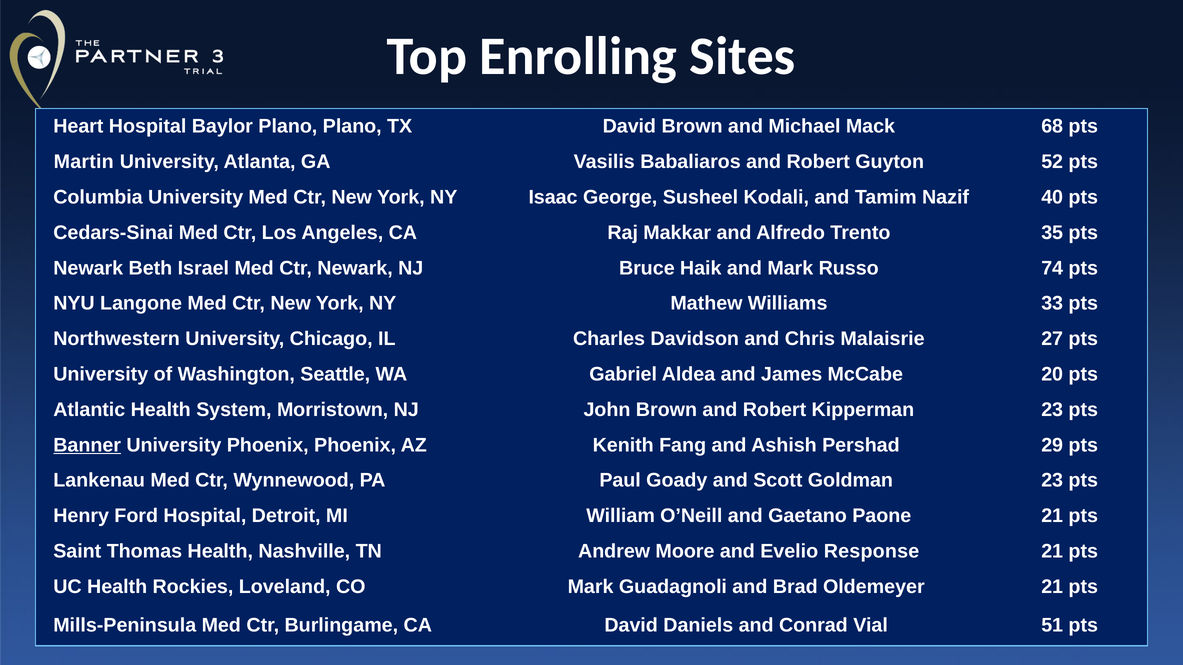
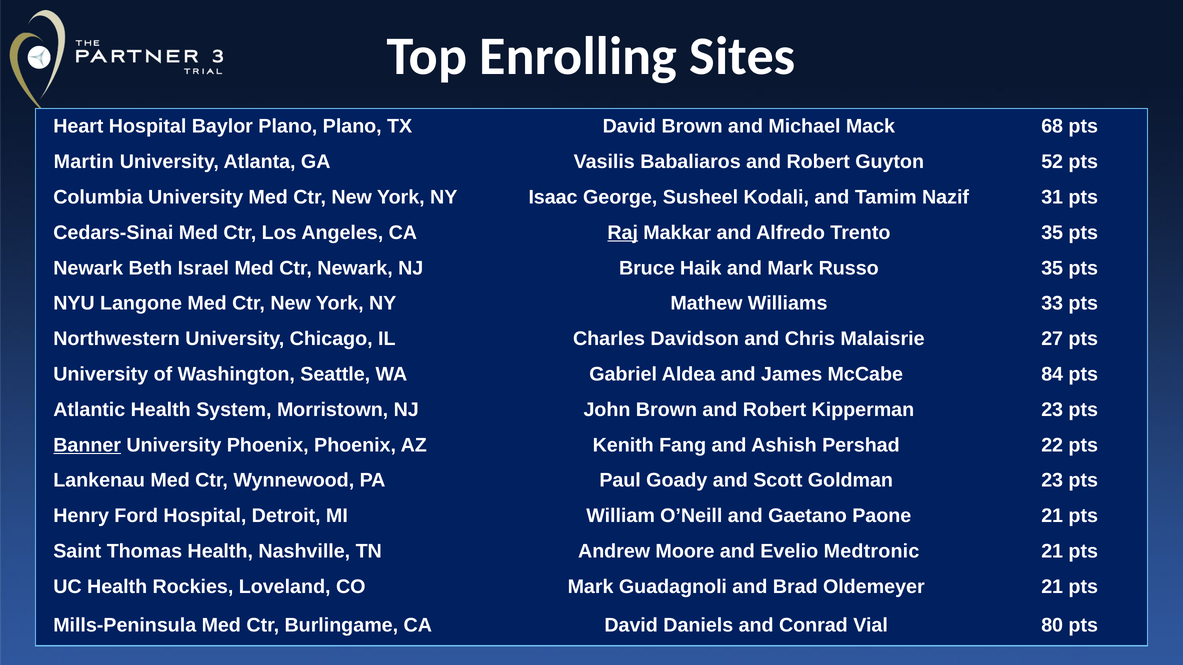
40: 40 -> 31
Raj underline: none -> present
Russo 74: 74 -> 35
20: 20 -> 84
29: 29 -> 22
Response: Response -> Medtronic
51: 51 -> 80
